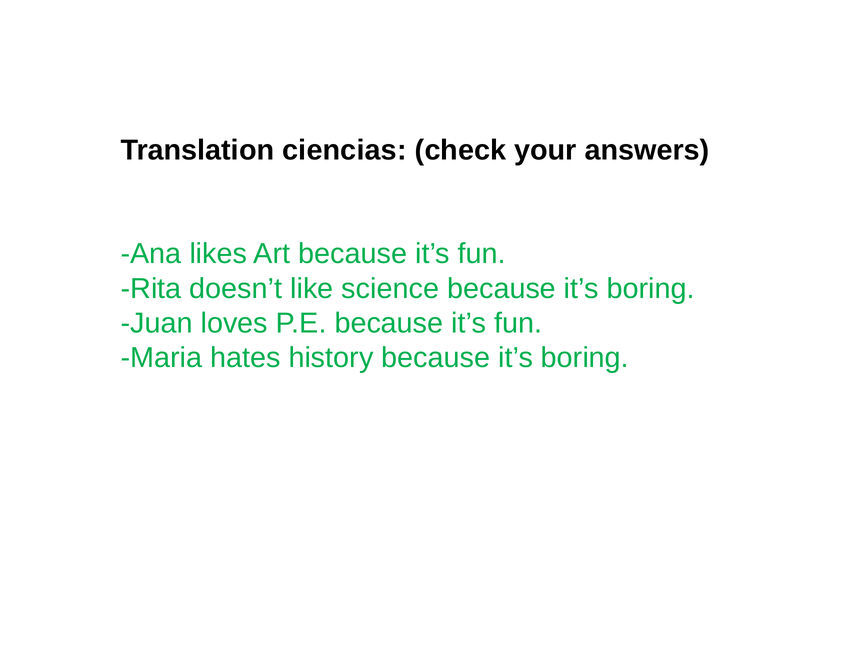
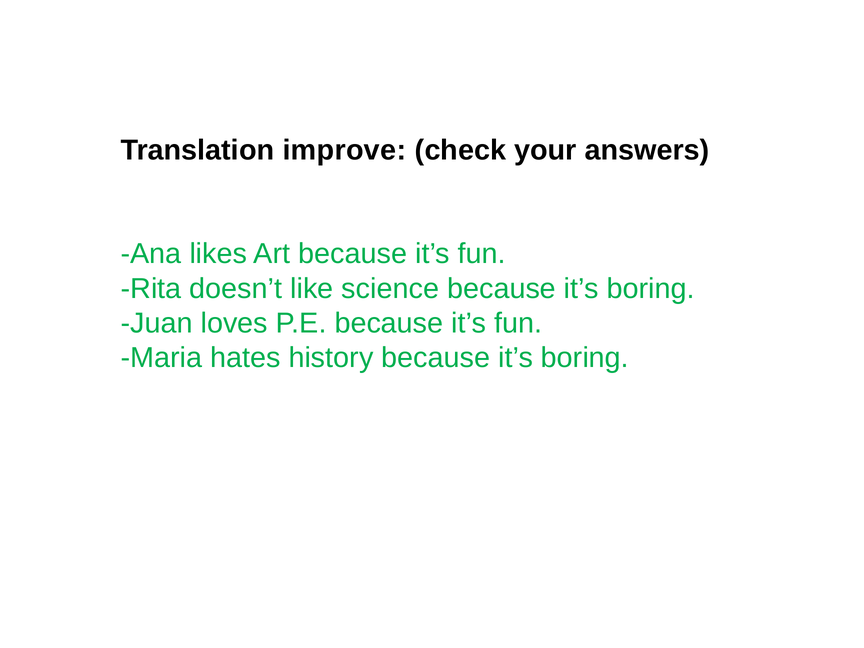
ciencias: ciencias -> improve
